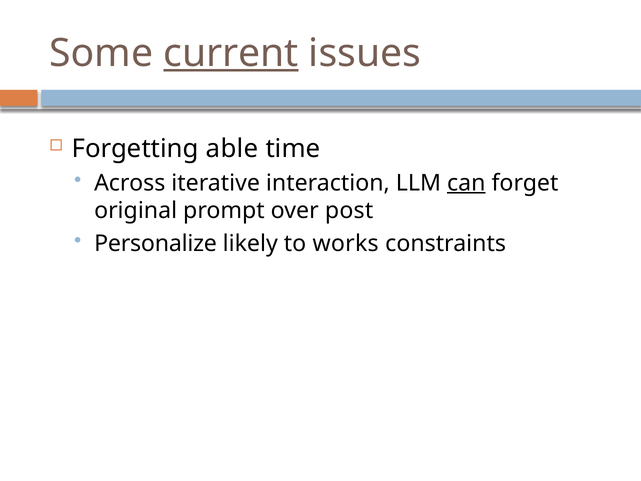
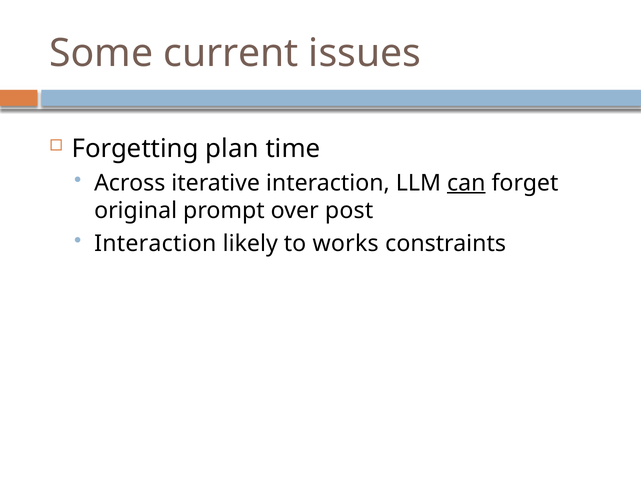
current underline: present -> none
able: able -> plan
Personalize at (156, 243): Personalize -> Interaction
